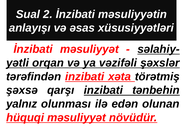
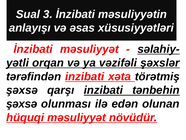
2: 2 -> 3
yalnız at (22, 104): yalnız -> şəxsə
